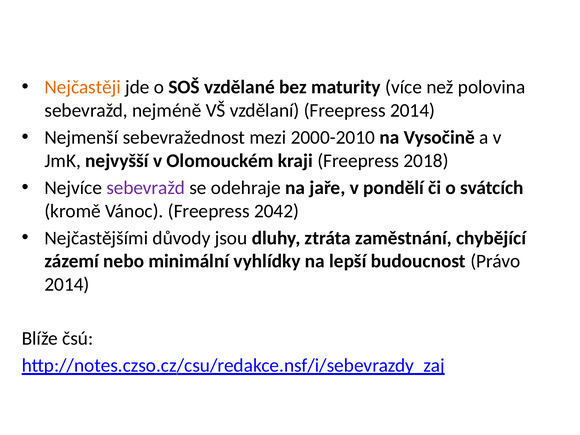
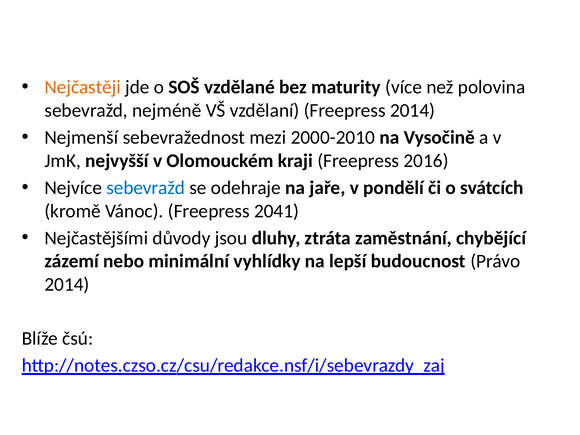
2018: 2018 -> 2016
sebevražd at (146, 188) colour: purple -> blue
2042: 2042 -> 2041
